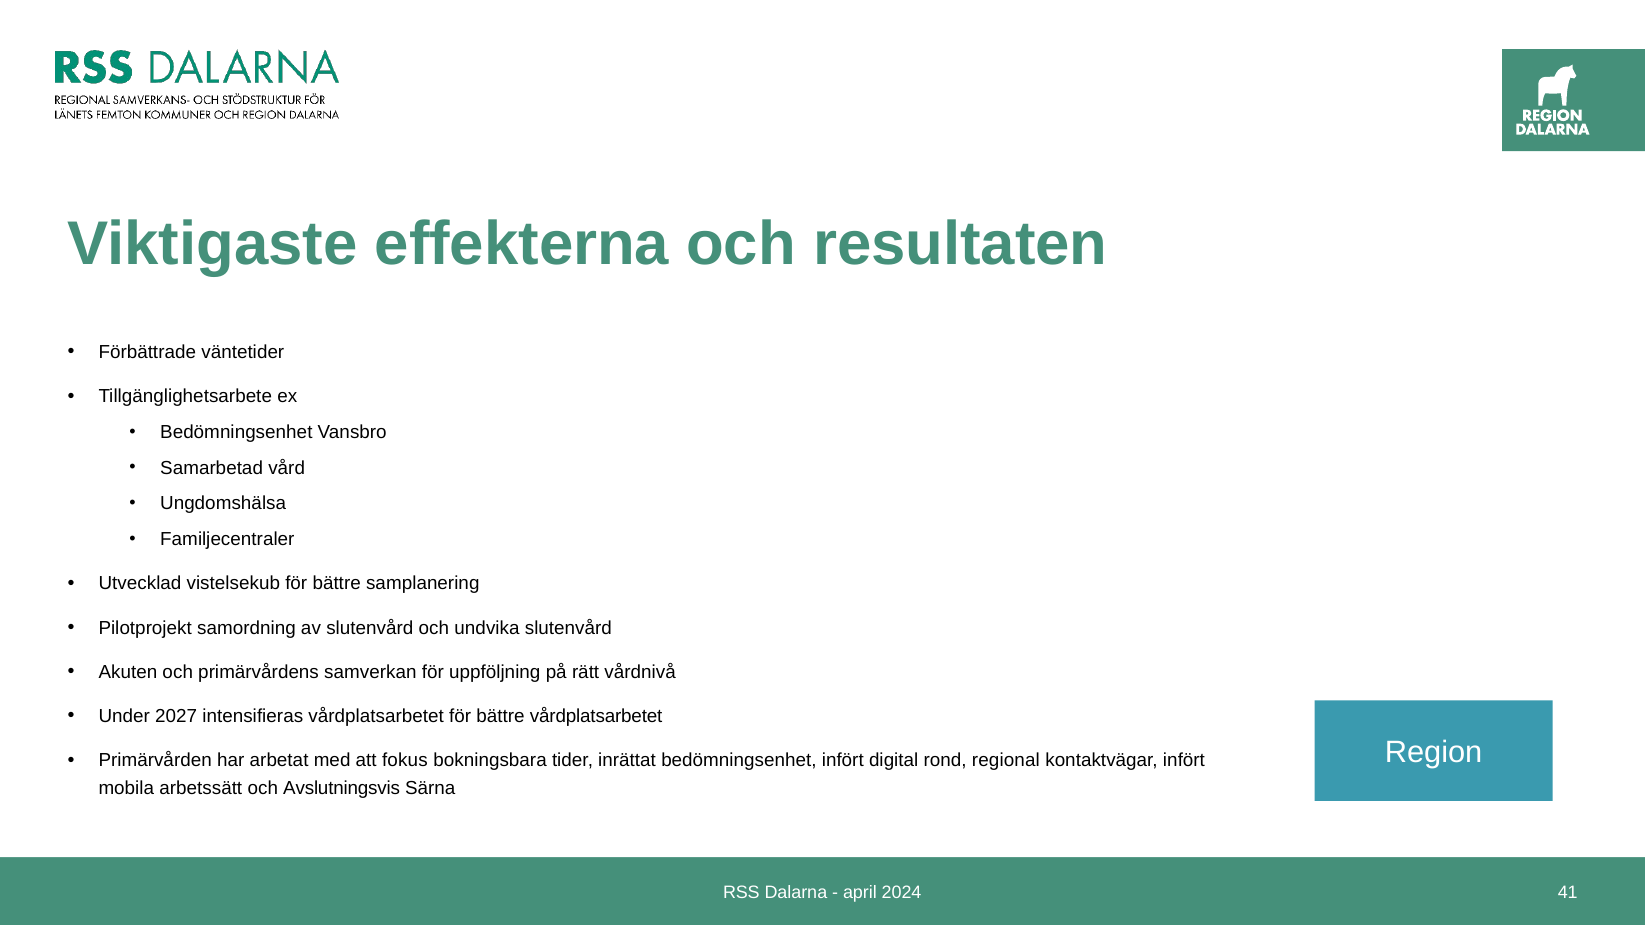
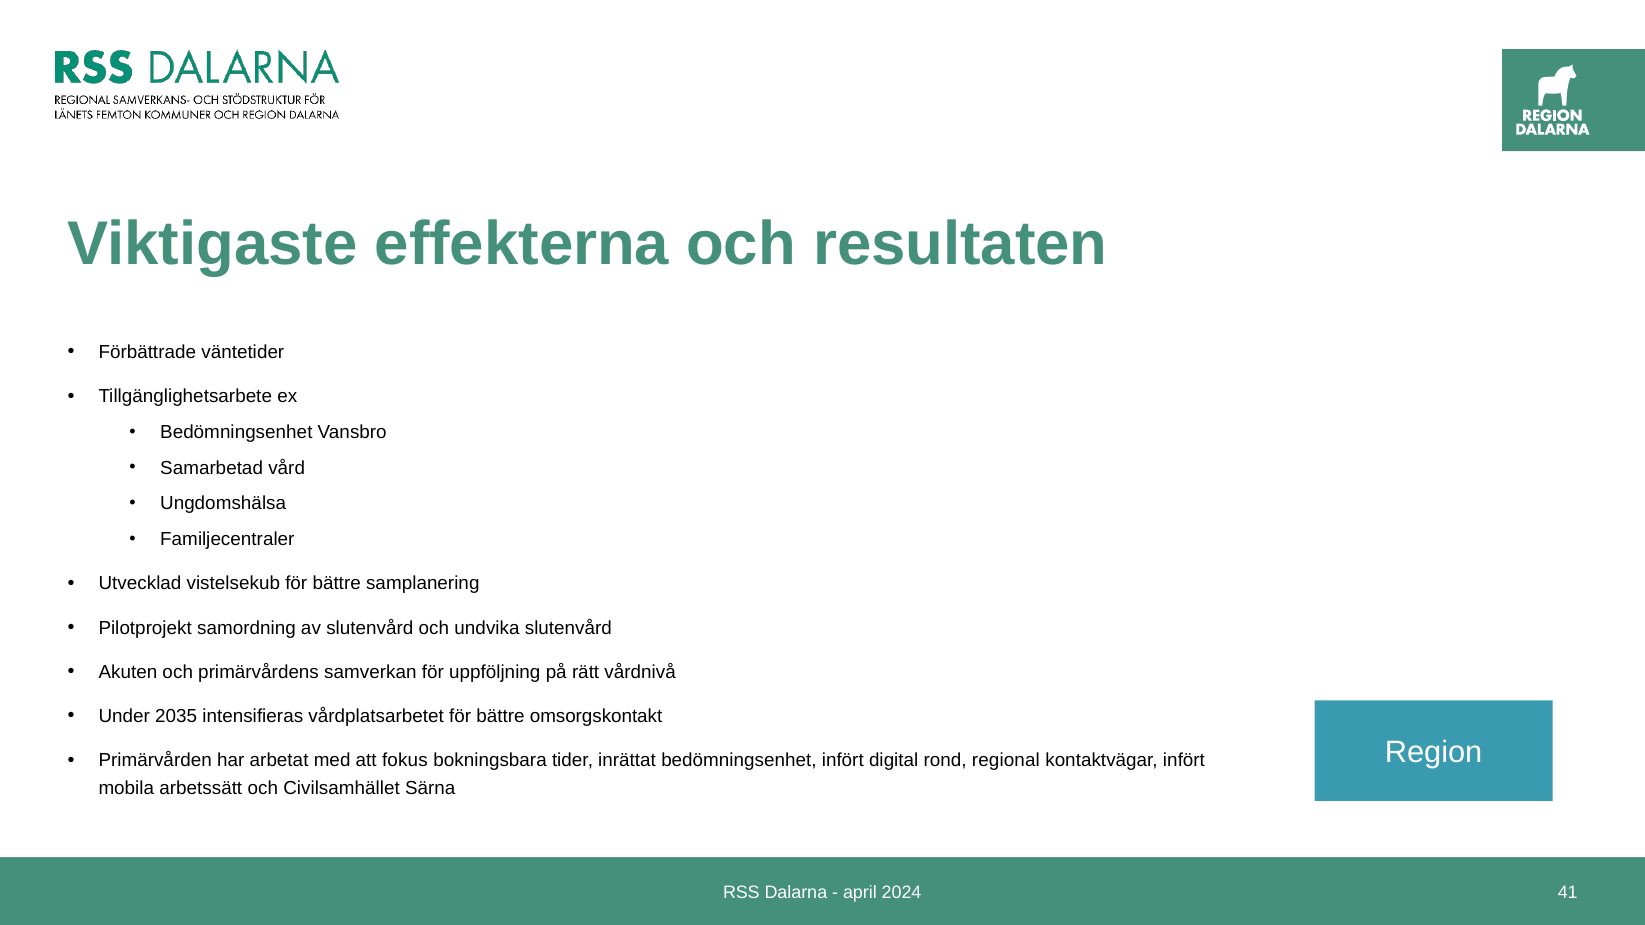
2027: 2027 -> 2035
bättre vårdplatsarbetet: vårdplatsarbetet -> omsorgskontakt
Avslutningsvis: Avslutningsvis -> Civilsamhället
